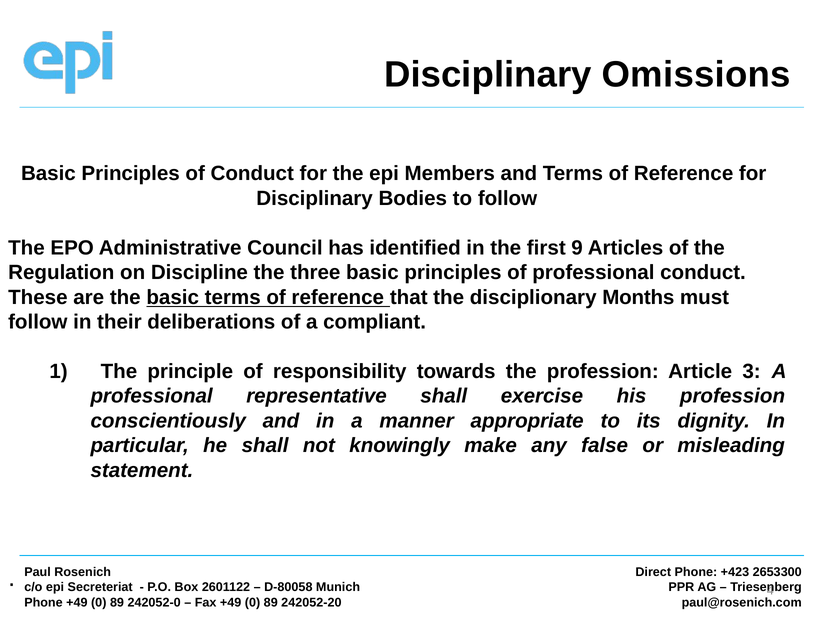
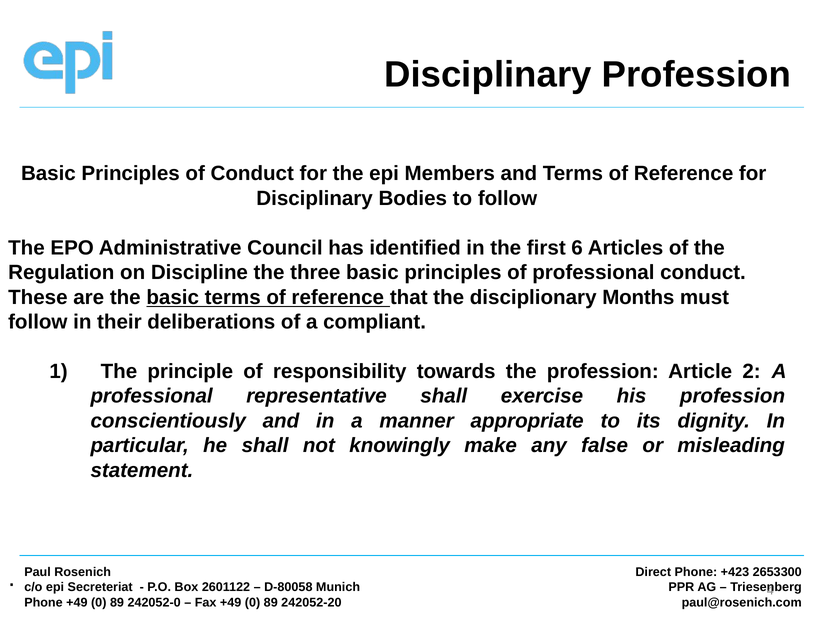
Disciplinary Omissions: Omissions -> Profession
9: 9 -> 6
3: 3 -> 2
